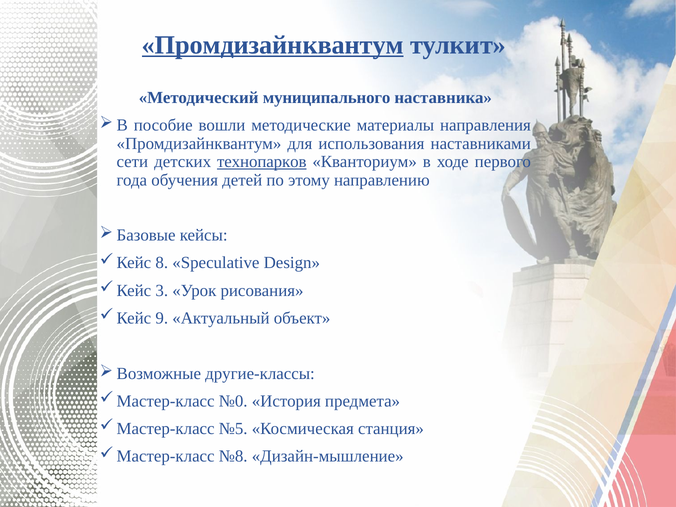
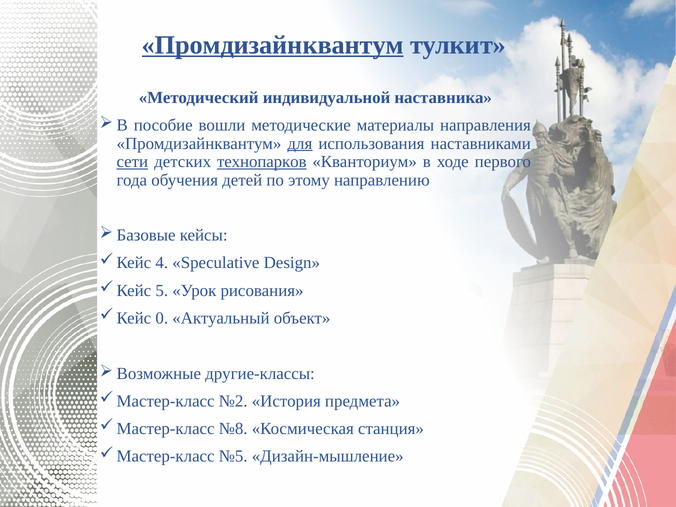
муниципального: муниципального -> индивидуальной
для underline: none -> present
сети underline: none -> present
8: 8 -> 4
3: 3 -> 5
9: 9 -> 0
№0: №0 -> №2
№5: №5 -> №8
№8: №8 -> №5
